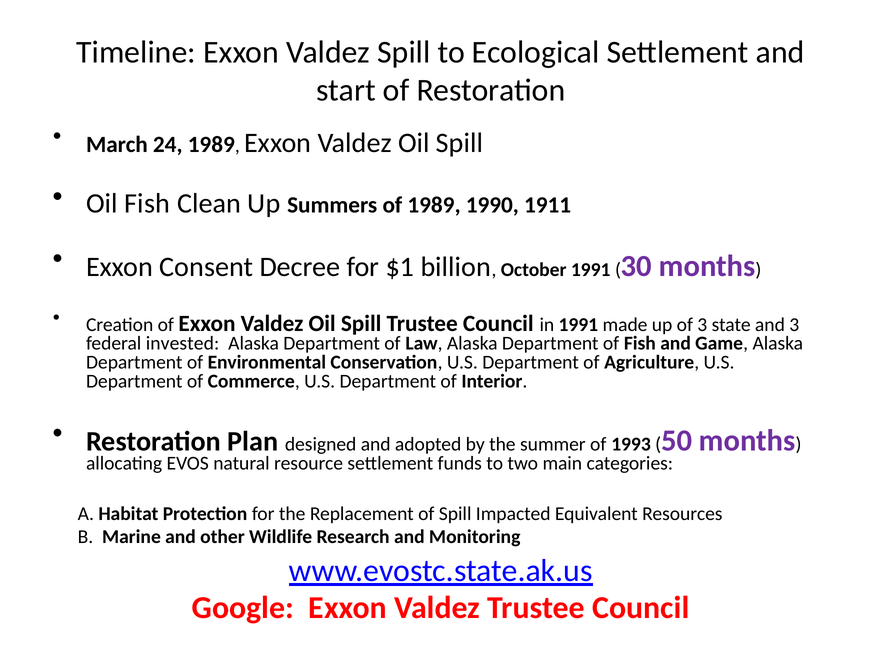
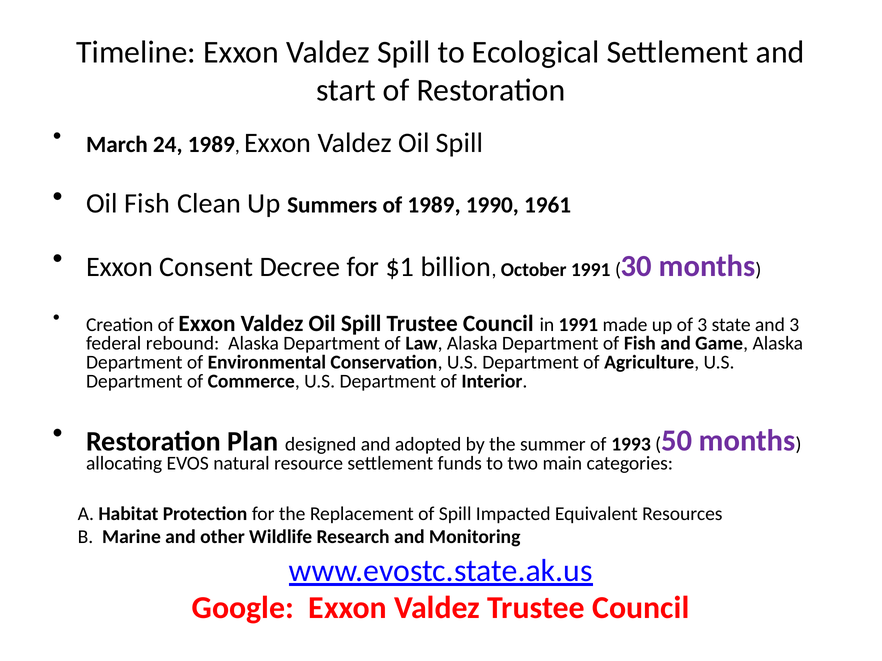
1911: 1911 -> 1961
invested: invested -> rebound
